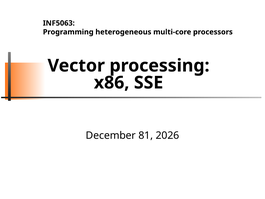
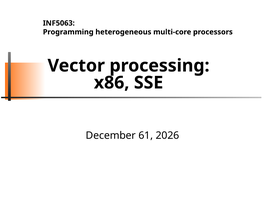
81: 81 -> 61
